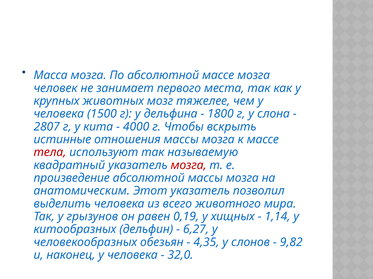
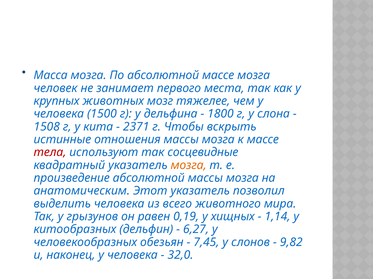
2807: 2807 -> 1508
4000: 4000 -> 2371
называемую: называемую -> сосцевидные
мозга at (189, 166) colour: red -> orange
4,35: 4,35 -> 7,45
